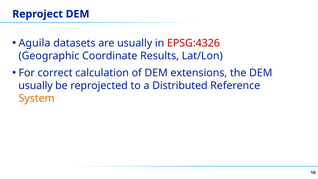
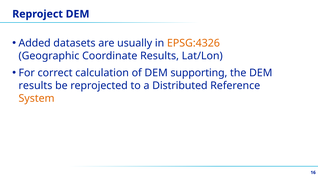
Aguila: Aguila -> Added
EPSG:4326 colour: red -> orange
extensions: extensions -> supporting
usually at (36, 86): usually -> results
